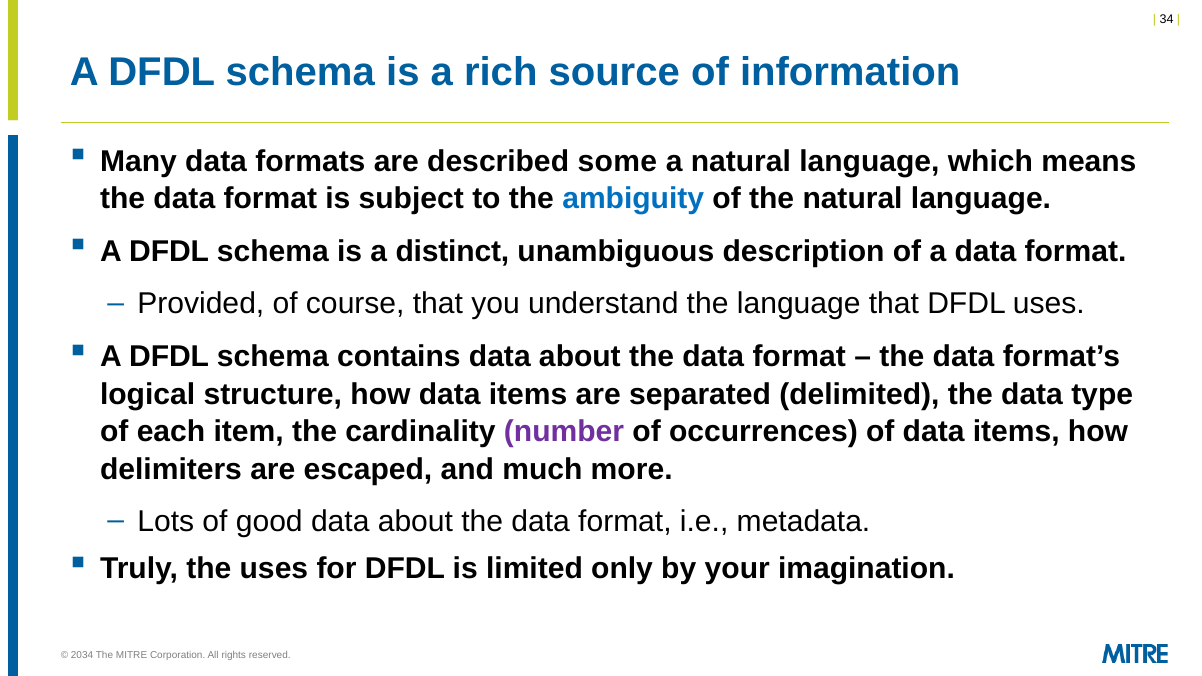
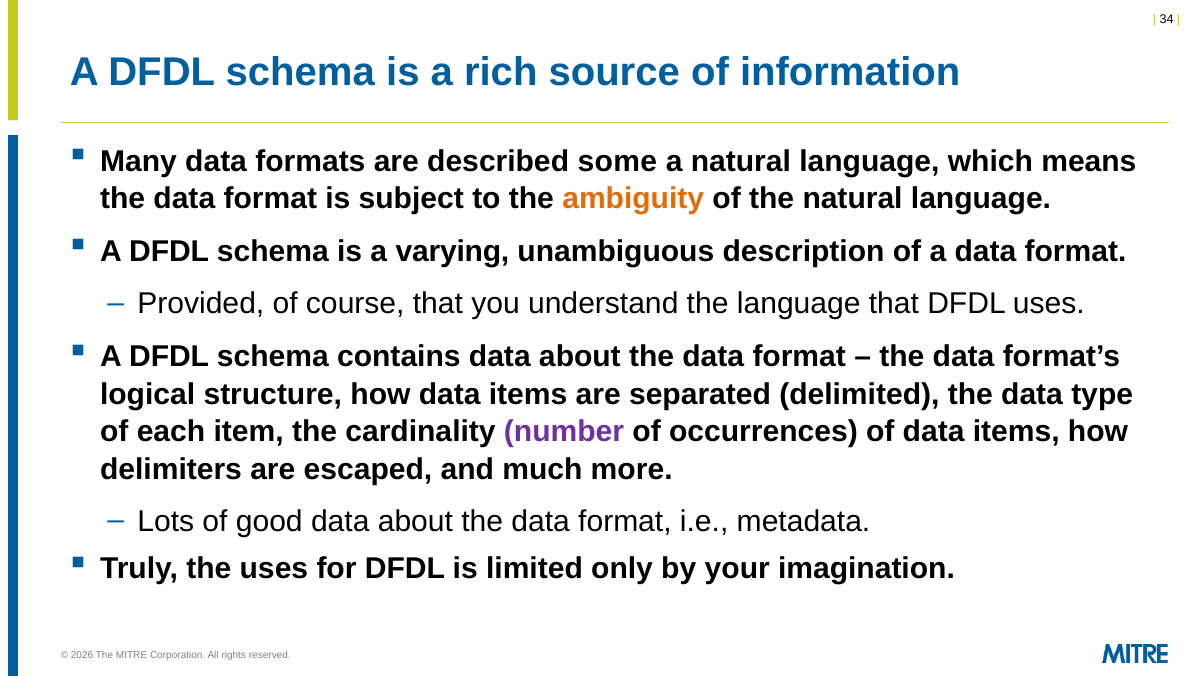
ambiguity colour: blue -> orange
distinct: distinct -> varying
2034: 2034 -> 2026
